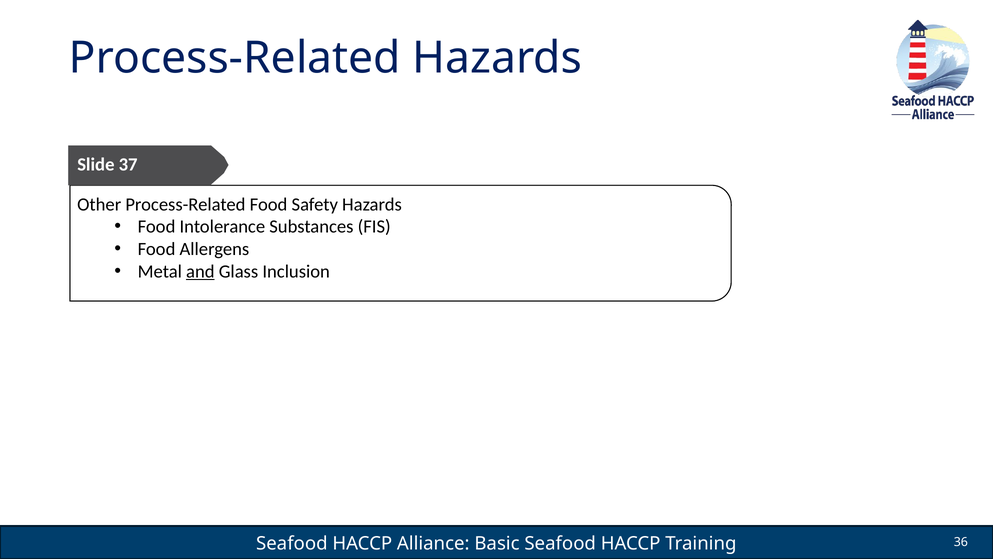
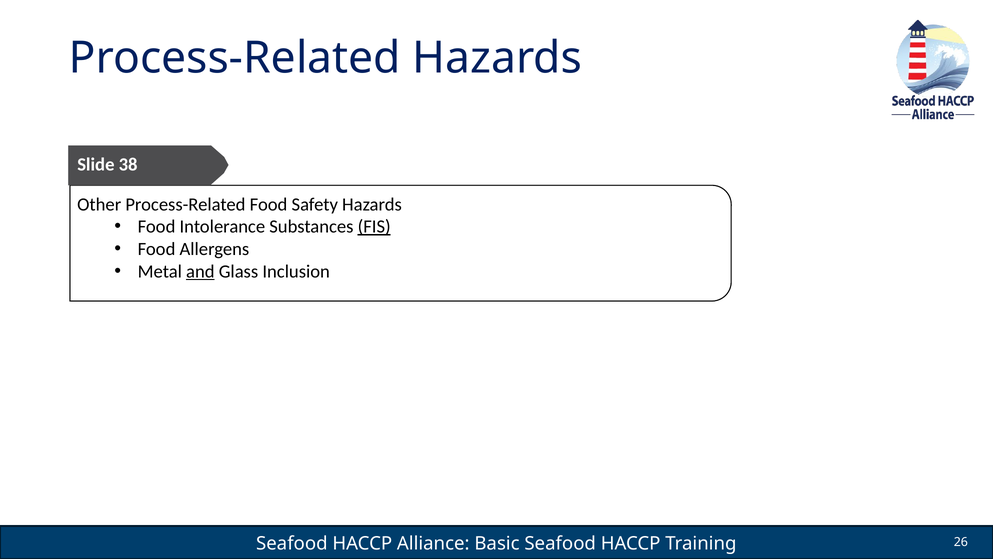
37: 37 -> 38
FIS underline: none -> present
36: 36 -> 26
